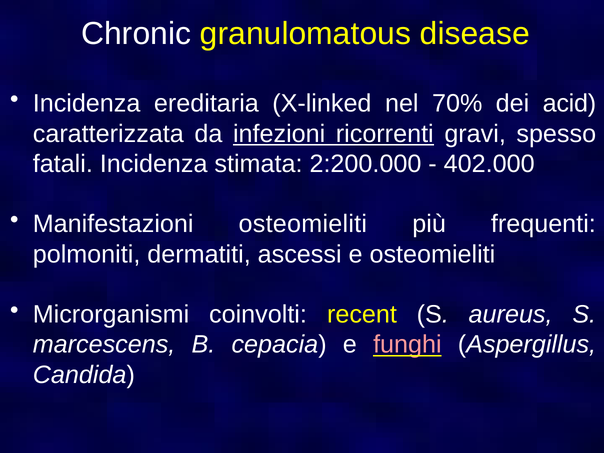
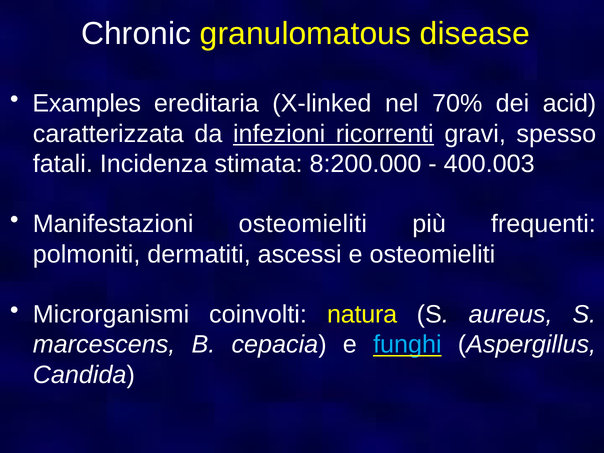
Incidenza at (87, 104): Incidenza -> Examples
2:200.000: 2:200.000 -> 8:200.000
402.000: 402.000 -> 400.003
recent: recent -> natura
funghi colour: pink -> light blue
